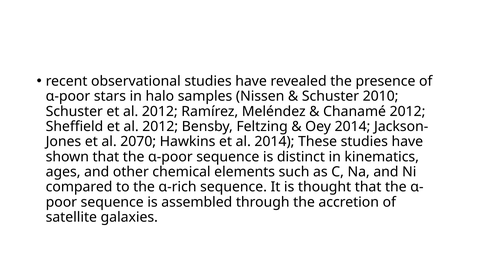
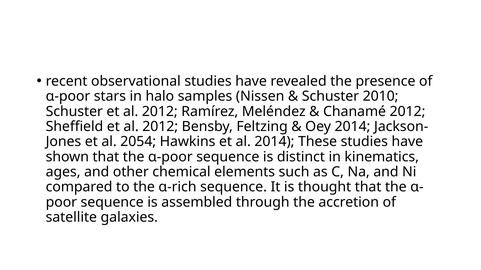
2070: 2070 -> 2054
